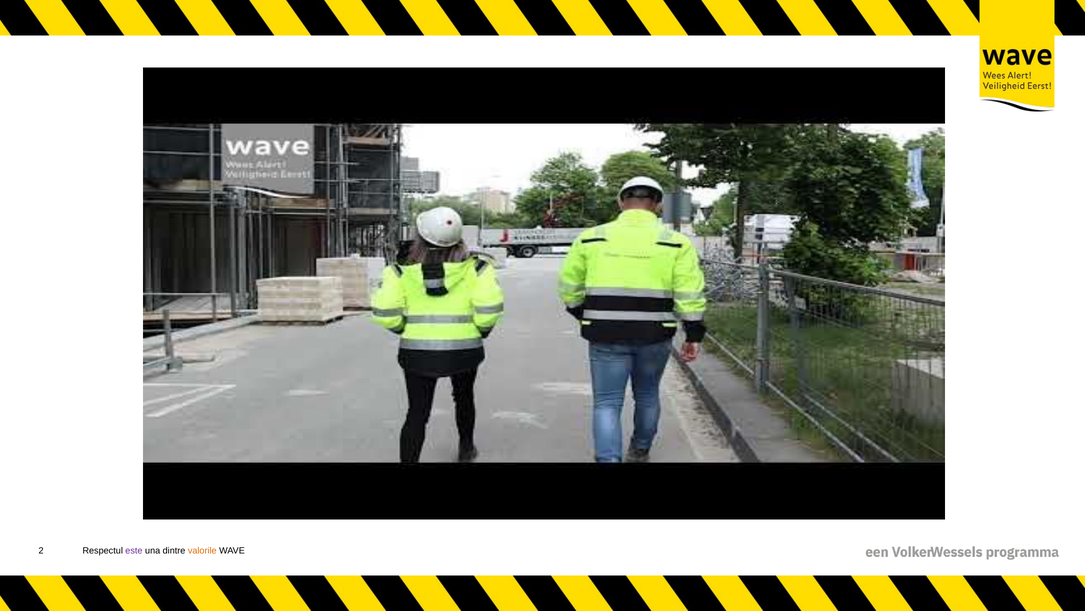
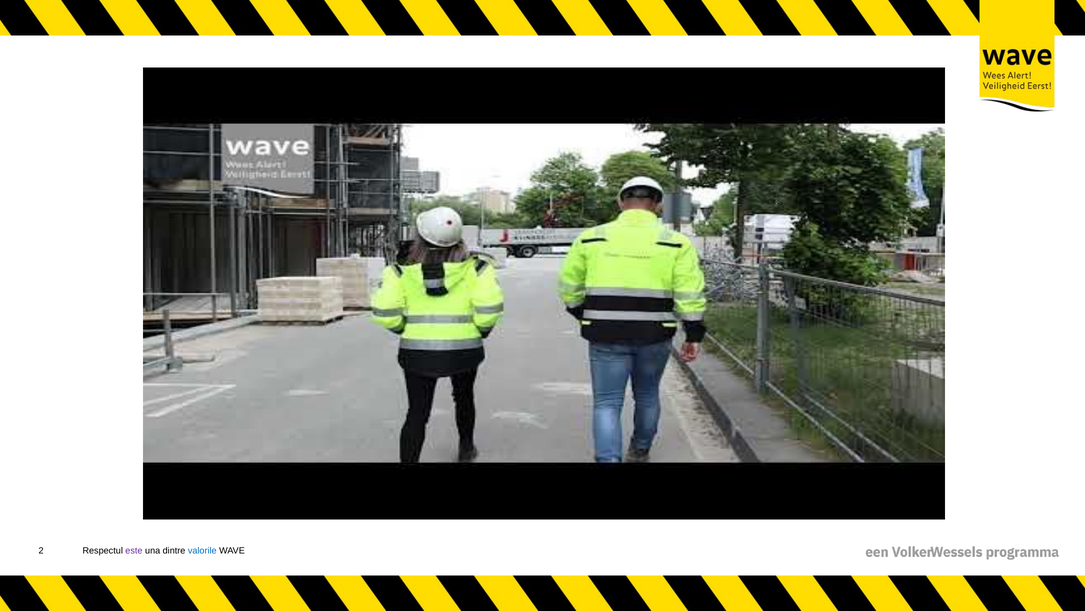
valorile colour: orange -> blue
